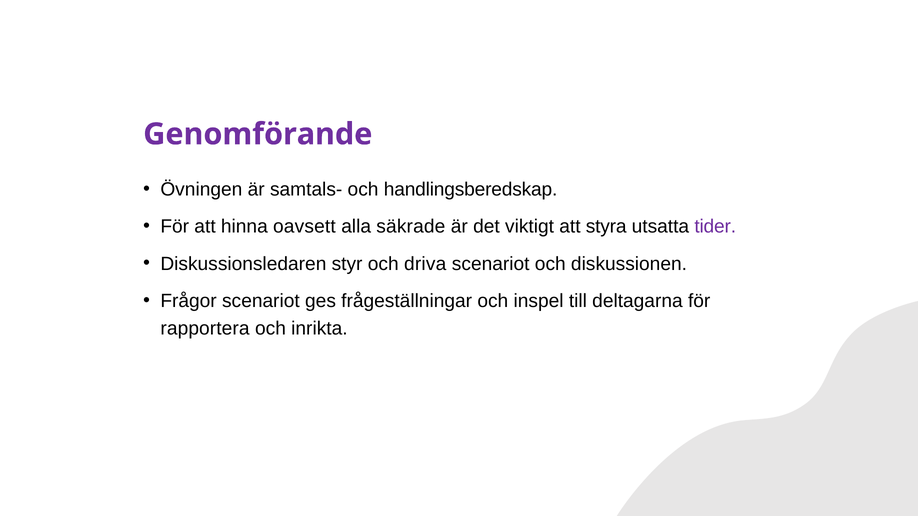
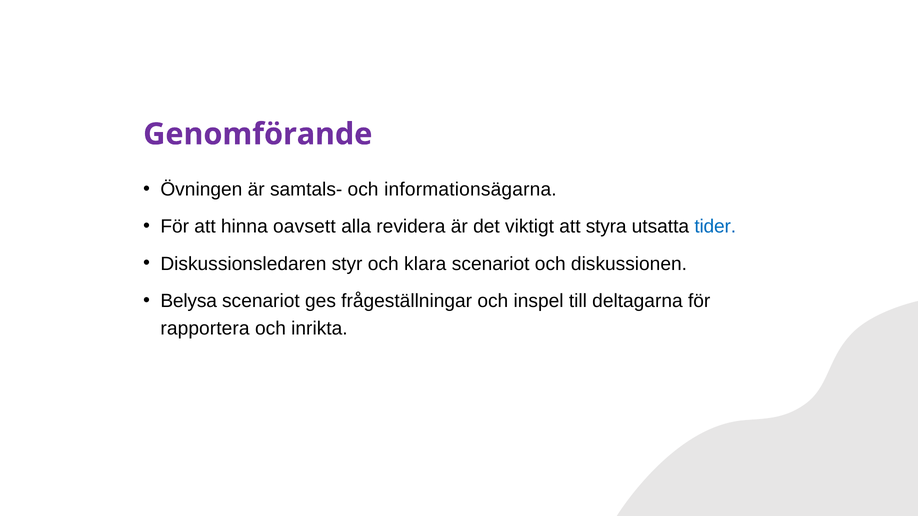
handlingsberedskap: handlingsberedskap -> informationsägarna
säkrade: säkrade -> revidera
tider colour: purple -> blue
driva: driva -> klara
Frågor: Frågor -> Belysa
